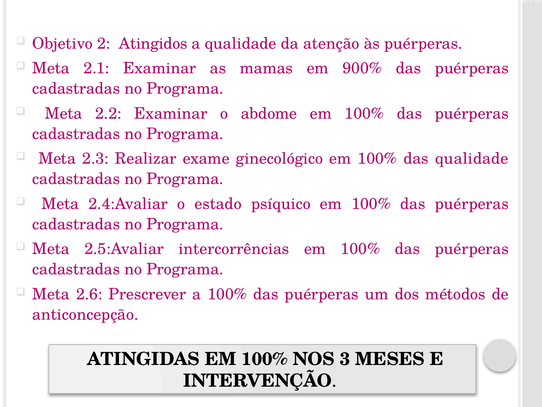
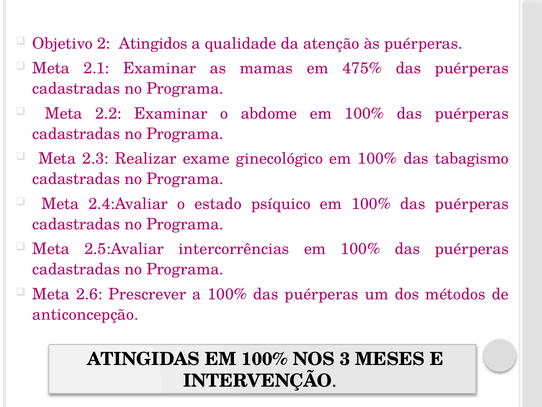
900%: 900% -> 475%
das qualidade: qualidade -> tabagismo
